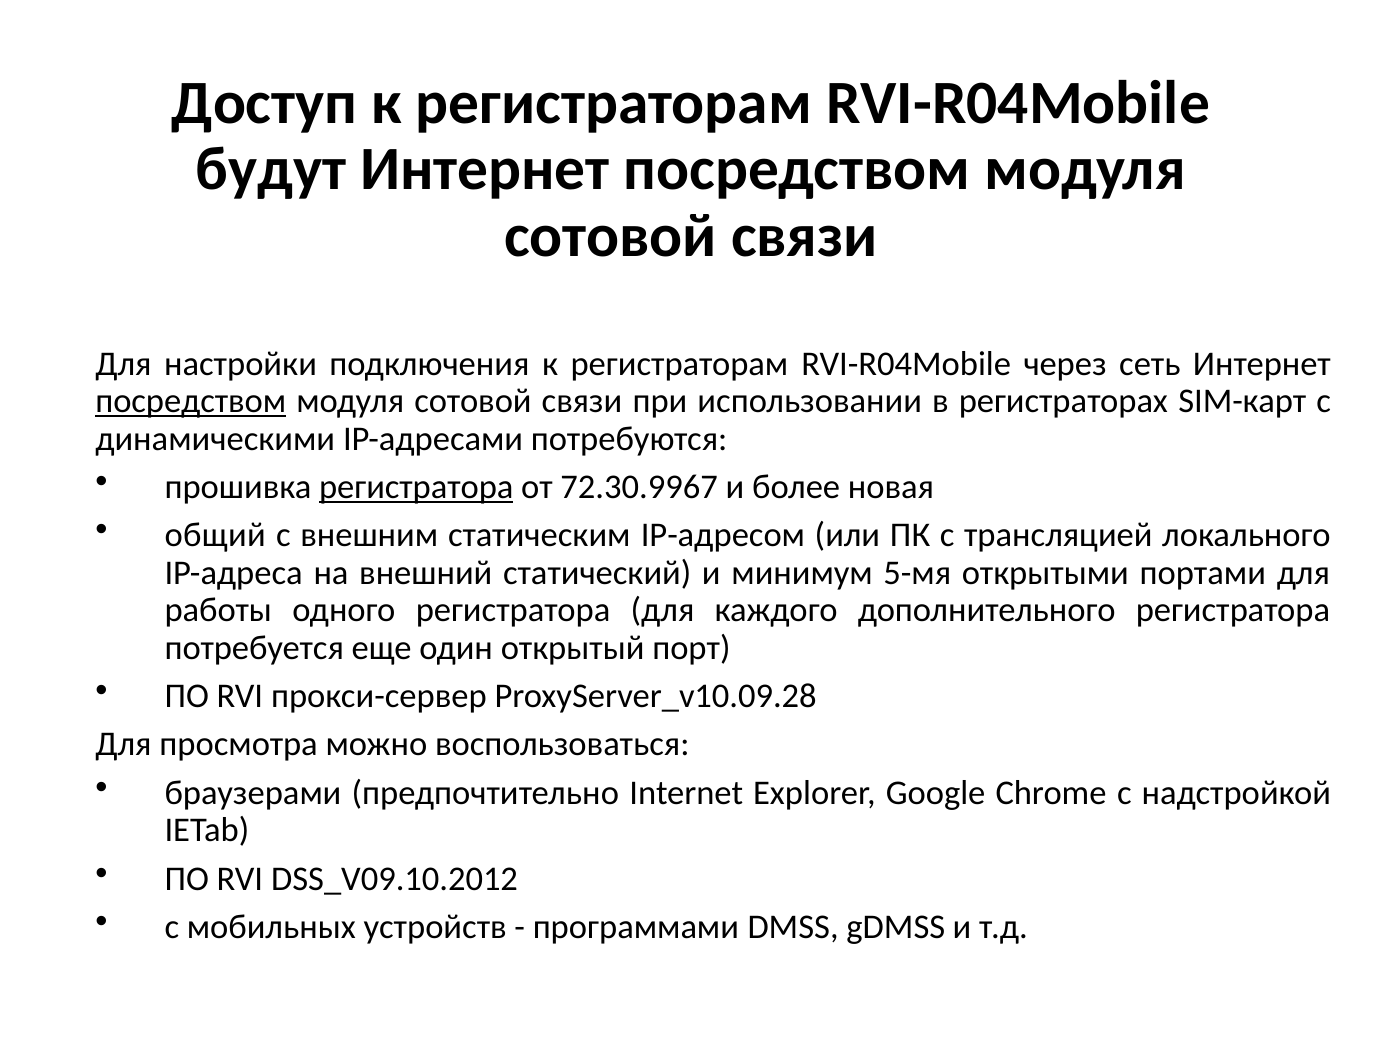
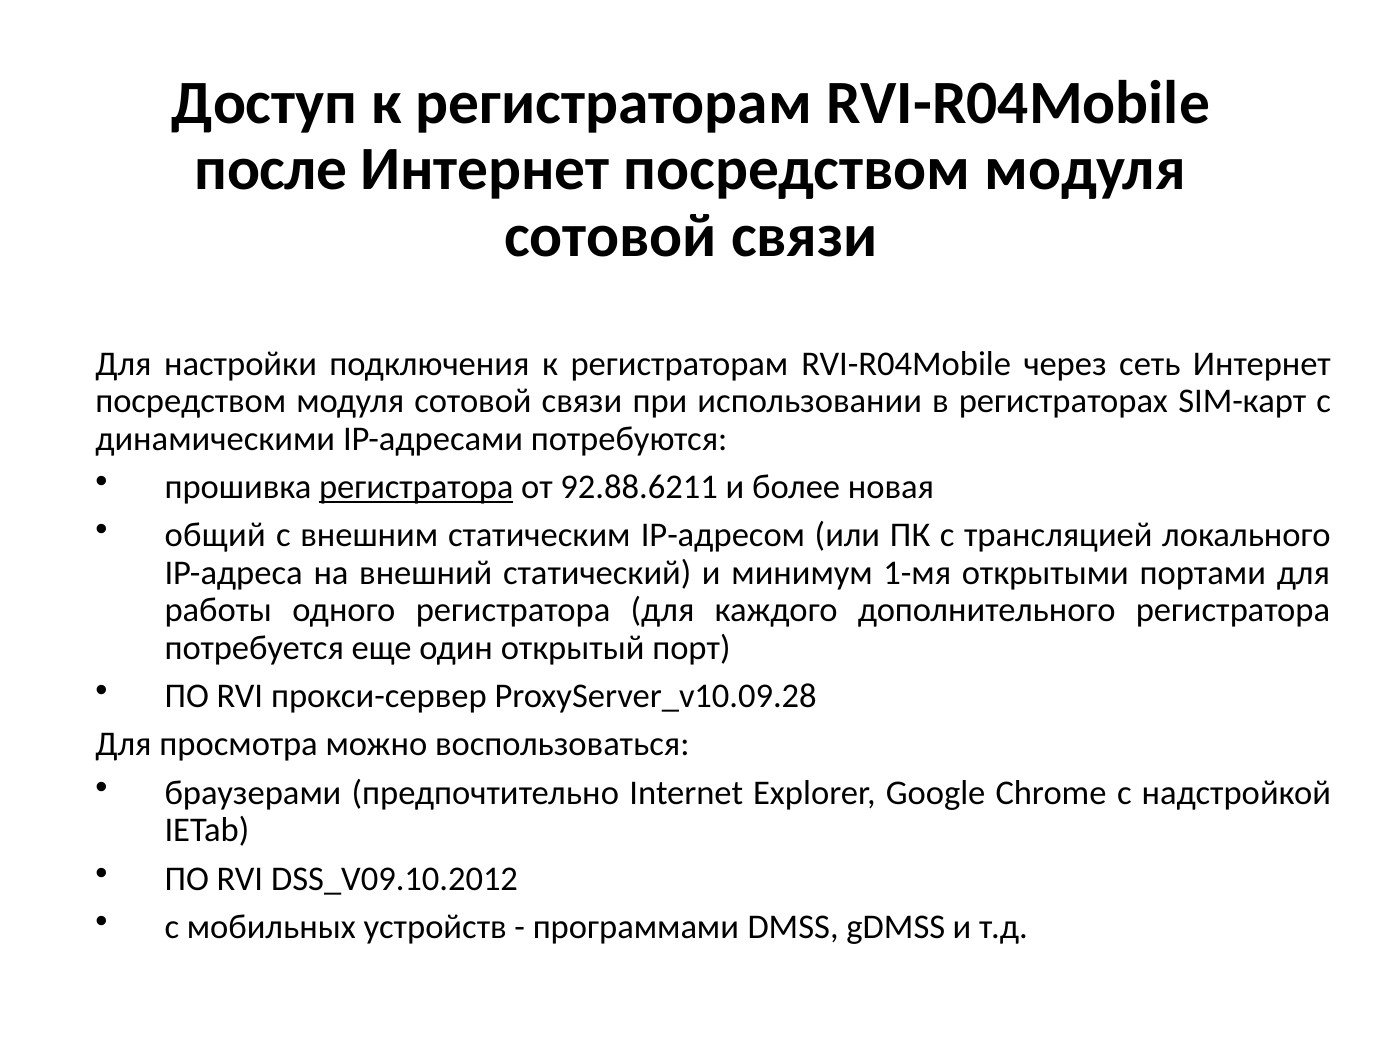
будут: будут -> после
посредством at (191, 401) underline: present -> none
72.30.9967: 72.30.9967 -> 92.88.6211
5-мя: 5-мя -> 1-мя
